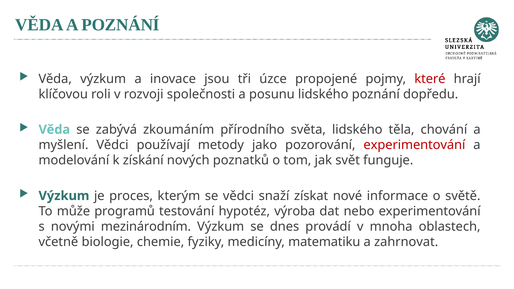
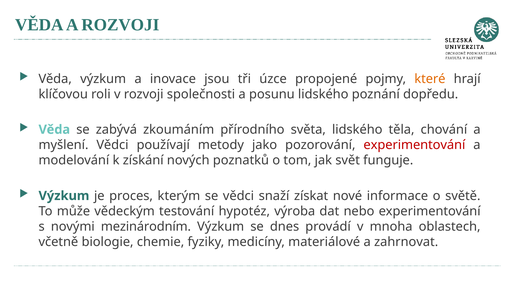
A POZNÁNÍ: POZNÁNÍ -> ROZVOJI
které colour: red -> orange
programů: programů -> vědeckým
matematiku: matematiku -> materiálové
